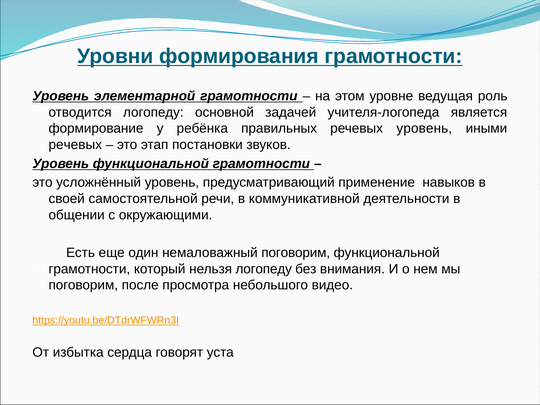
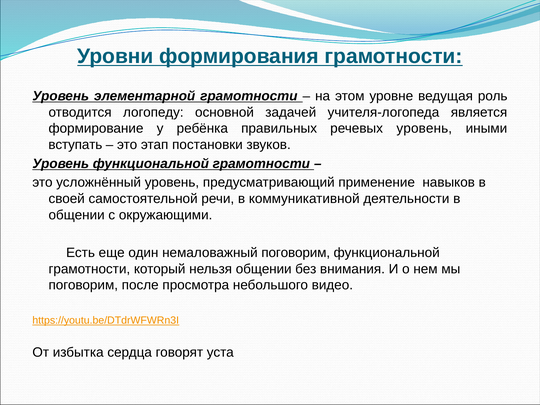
речевых at (75, 145): речевых -> вступать
нельзя логопеду: логопеду -> общении
